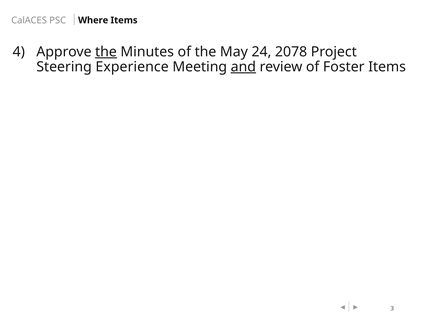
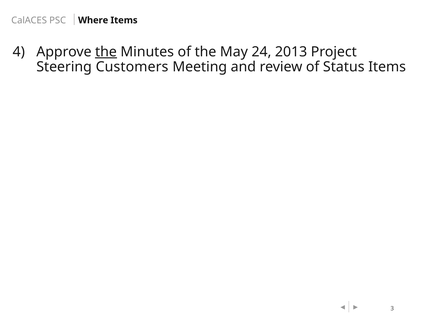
2078: 2078 -> 2013
Experience: Experience -> Customers
and underline: present -> none
Foster: Foster -> Status
